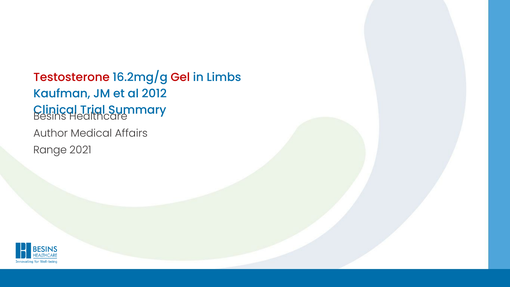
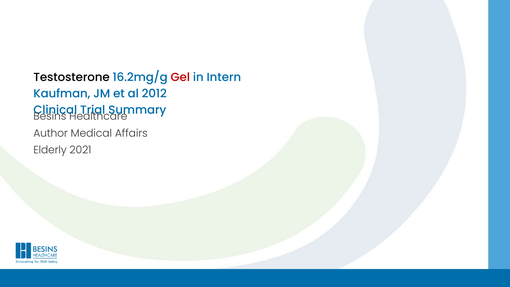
Testosterone colour: red -> black
Limbs: Limbs -> Intern
Range: Range -> Elderly
